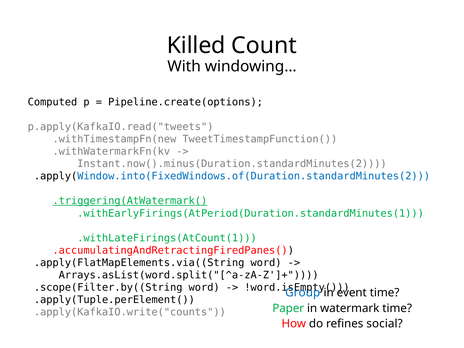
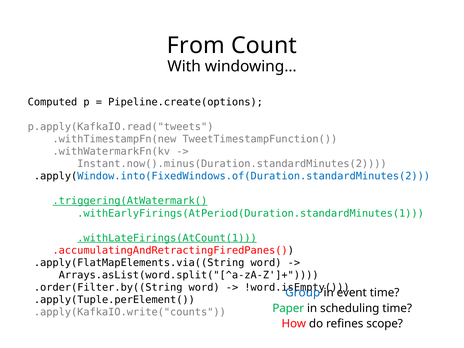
Killed: Killed -> From
.withLateFirings(AtCount(1 underline: none -> present
.scope(Filter.by((String: .scope(Filter.by((String -> .order(Filter.by((String
watermark: watermark -> scheduling
social: social -> scope
